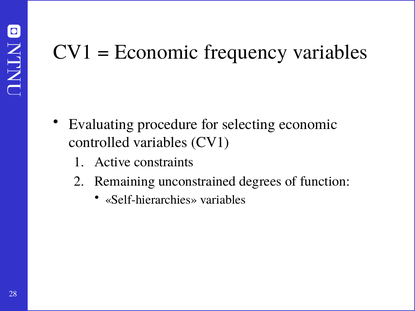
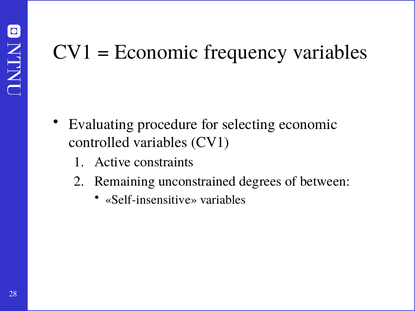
function: function -> between
Self-hierarchies: Self-hierarchies -> Self-insensitive
